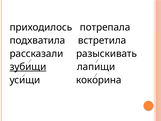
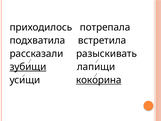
кокорина underline: none -> present
